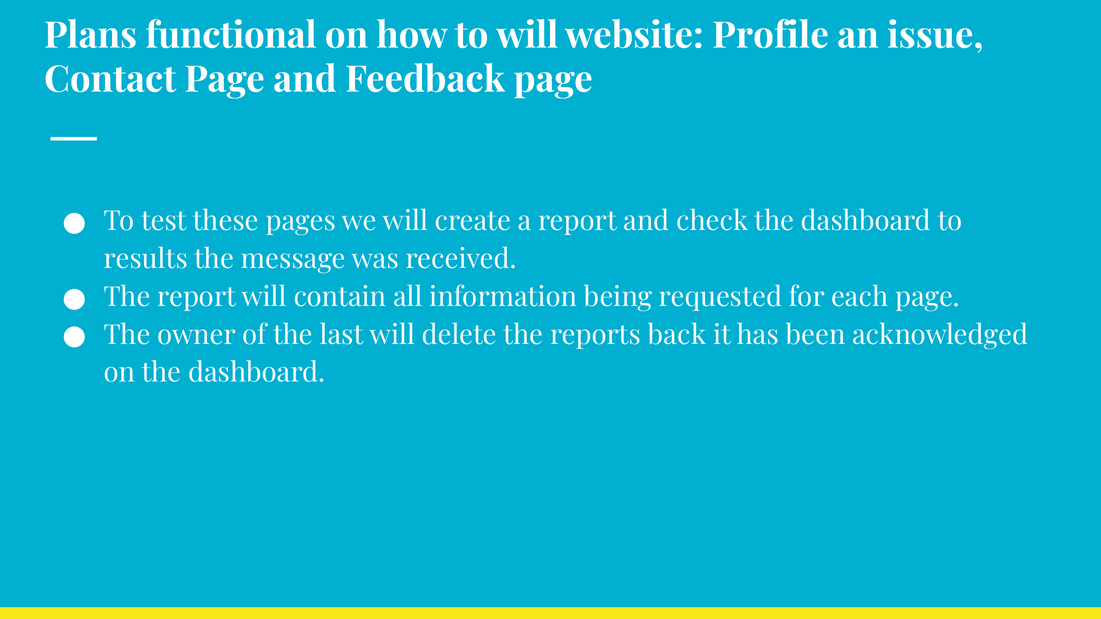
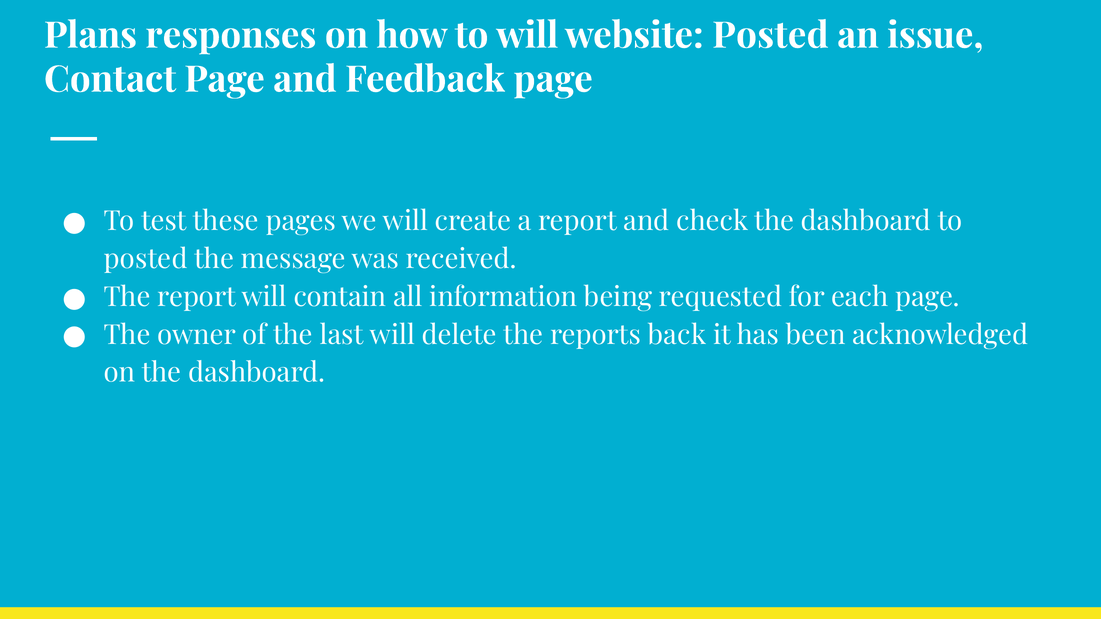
functional: functional -> responses
website Profile: Profile -> Posted
results at (146, 259): results -> posted
